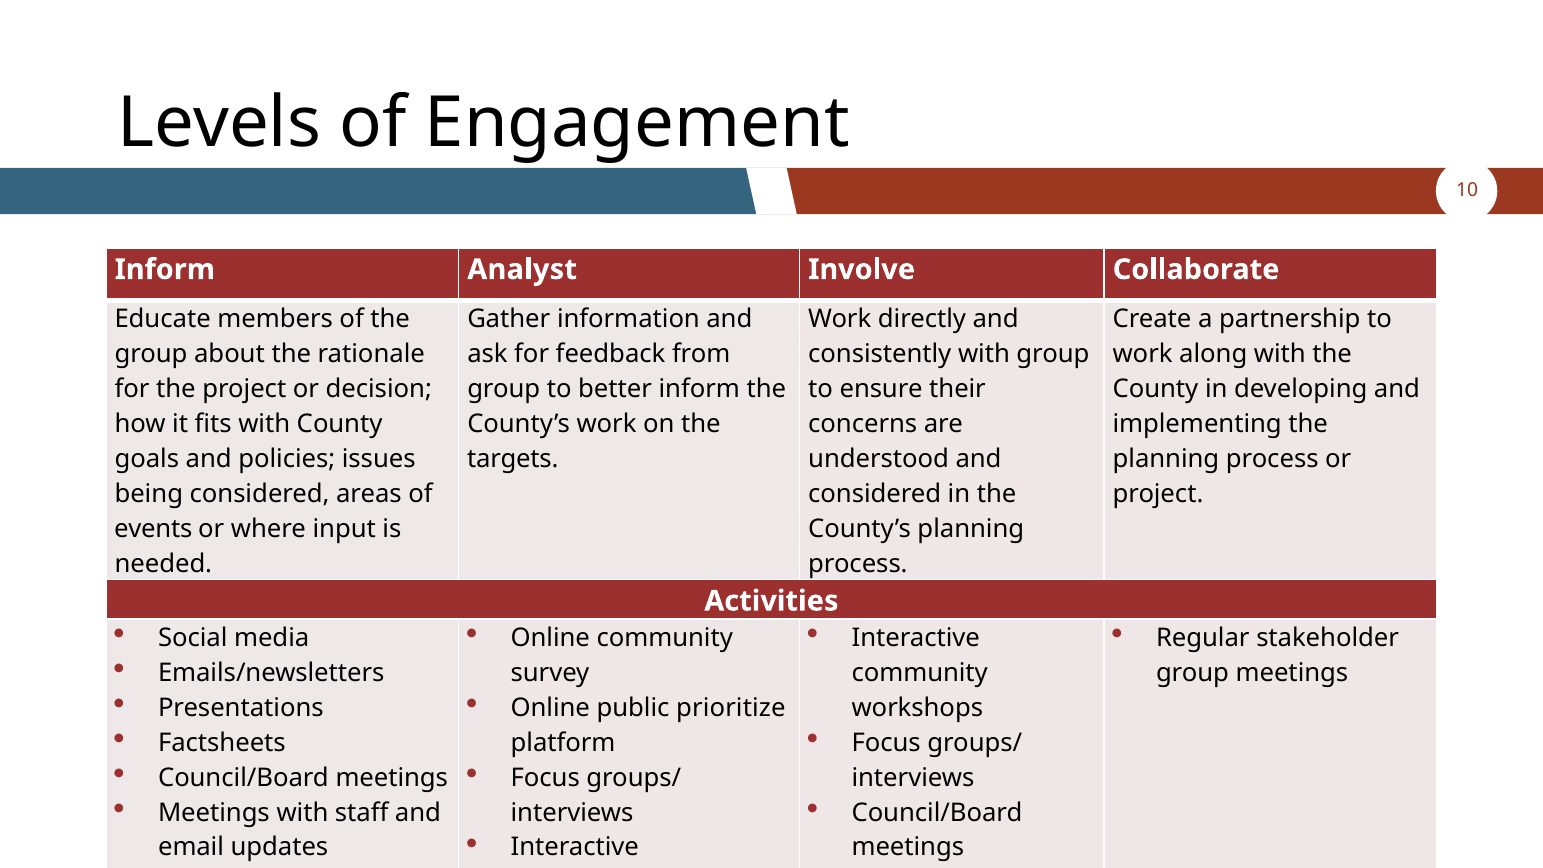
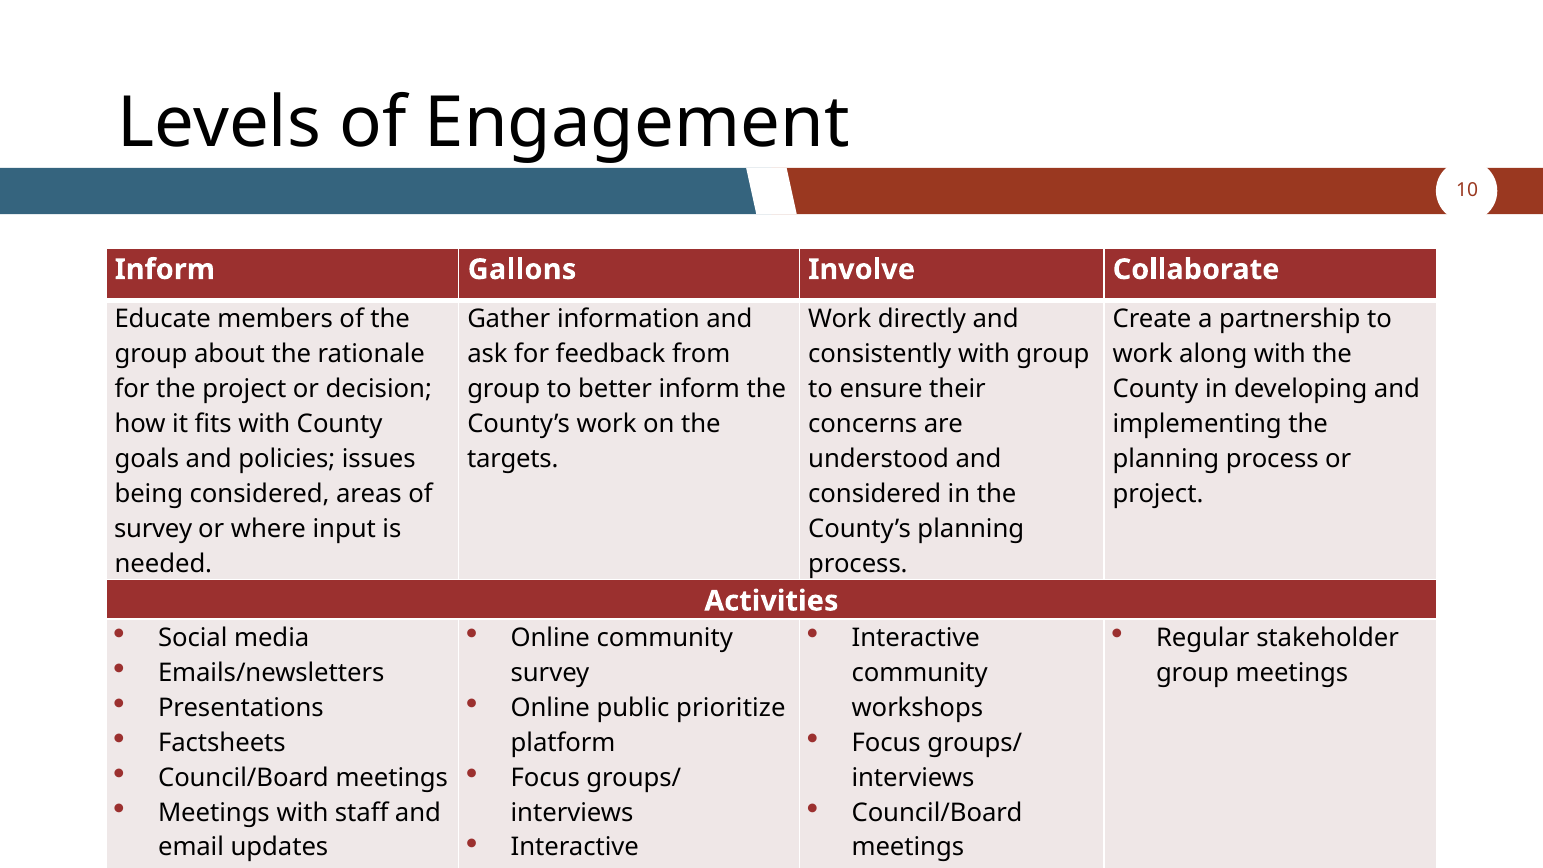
Analyst: Analyst -> Gallons
events at (153, 529): events -> survey
